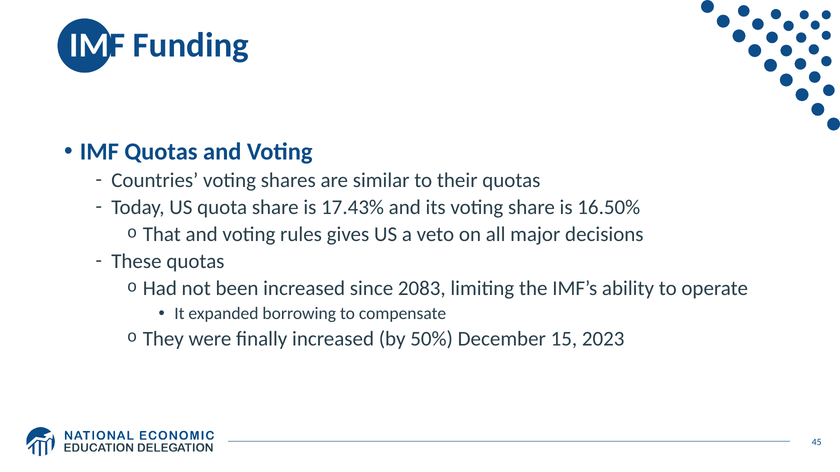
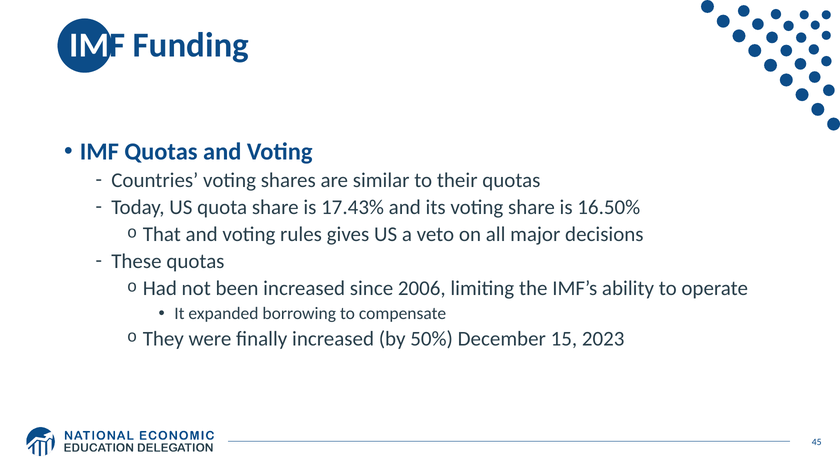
2083: 2083 -> 2006
